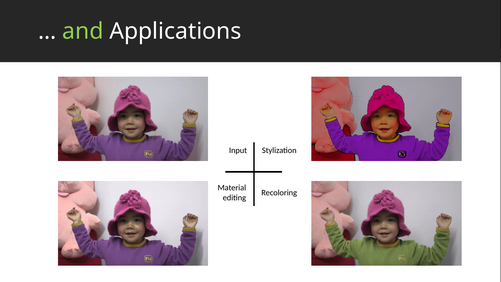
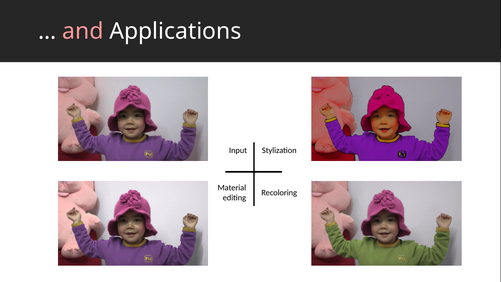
and colour: light green -> pink
